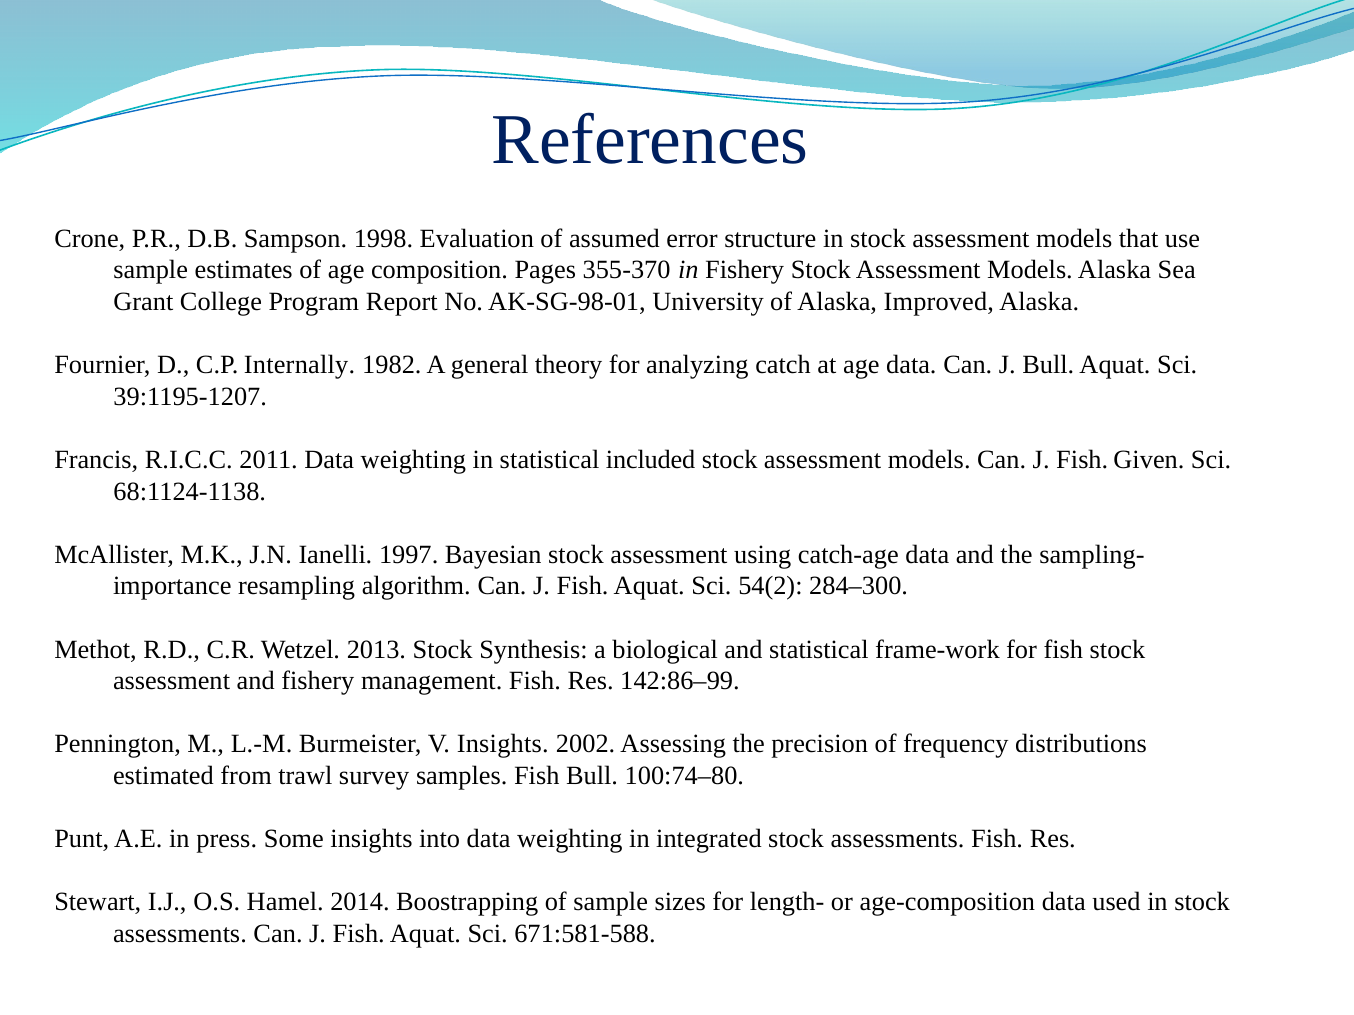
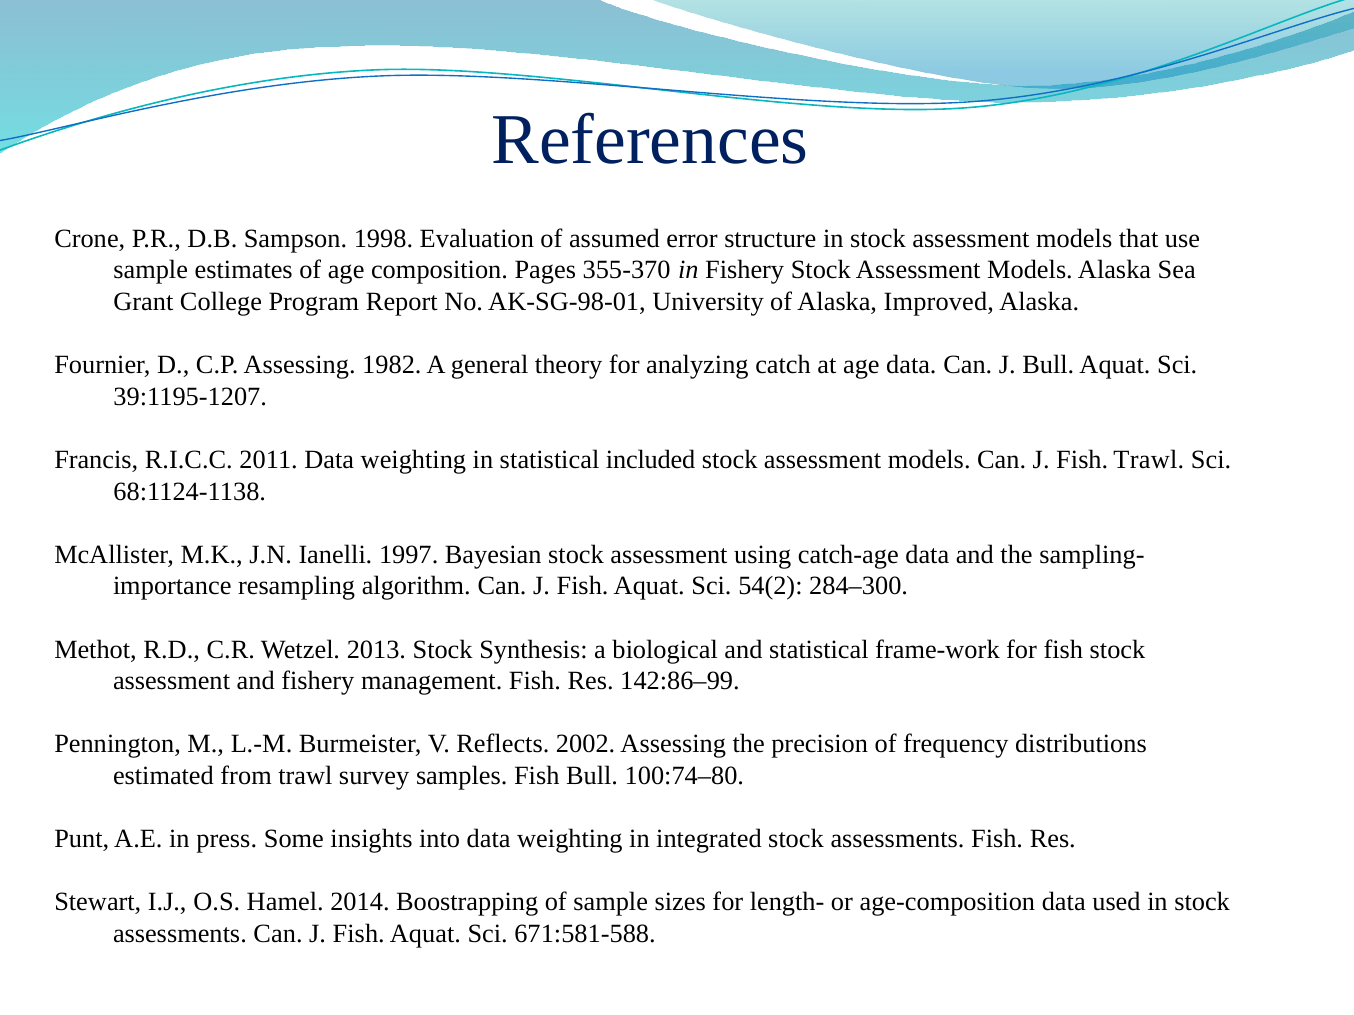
C.P Internally: Internally -> Assessing
Fish Given: Given -> Trawl
V Insights: Insights -> Reflects
